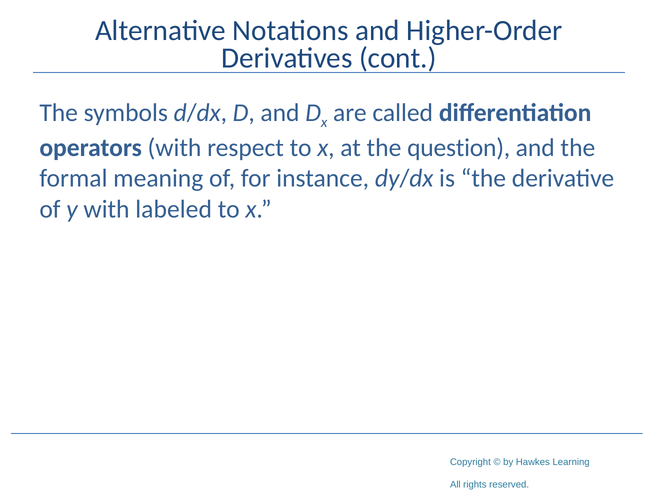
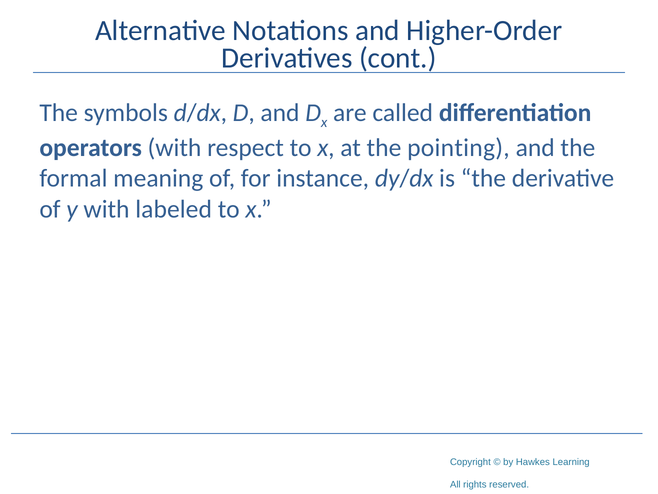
question: question -> pointing
